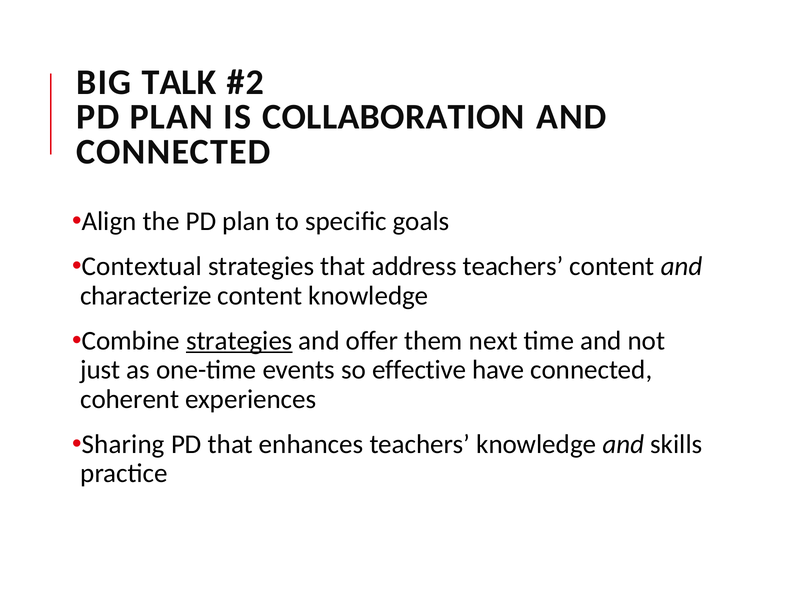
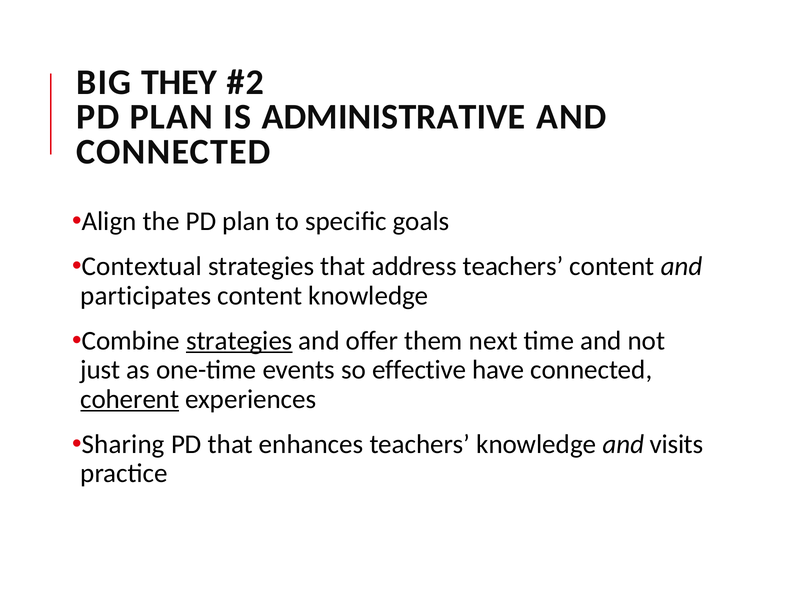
TALK: TALK -> THEY
COLLABORATION: COLLABORATION -> ADMINISTRATIVE
characterize: characterize -> participates
coherent underline: none -> present
skills: skills -> visits
